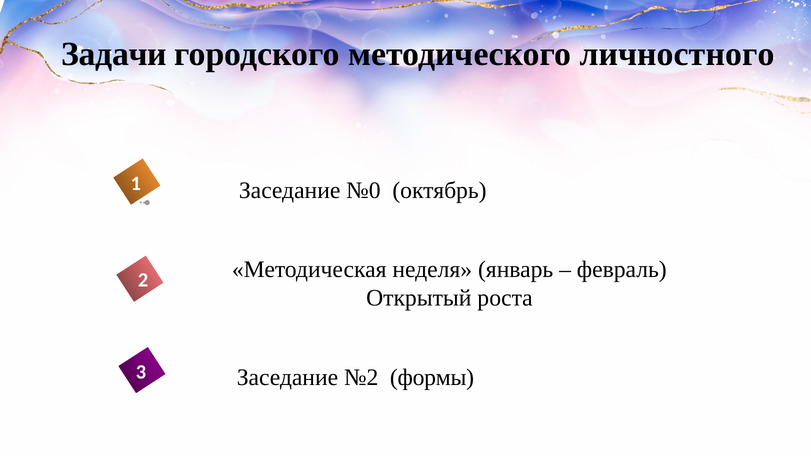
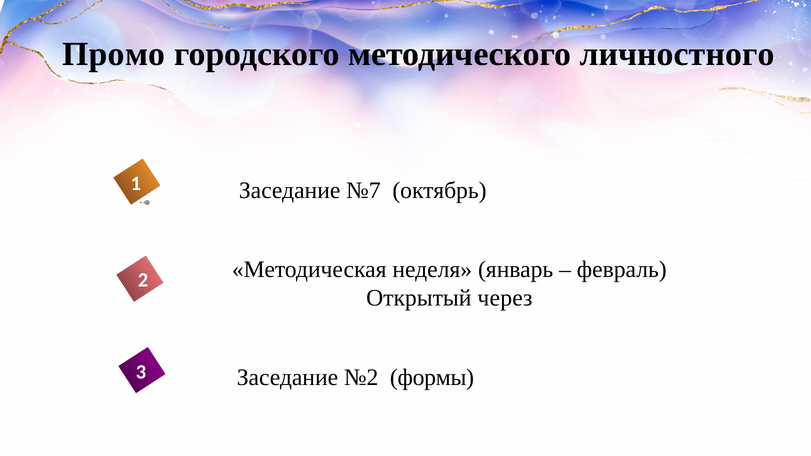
Задачи: Задачи -> Промо
№0: №0 -> №7
роста: роста -> через
